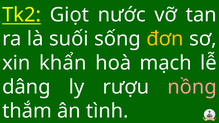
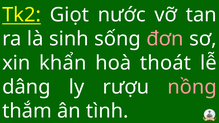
suối: suối -> sinh
đơn colour: yellow -> pink
mạch: mạch -> thoát
